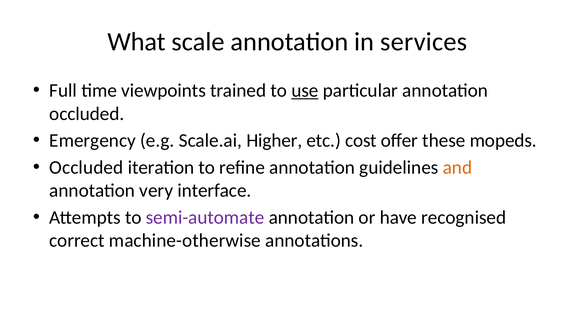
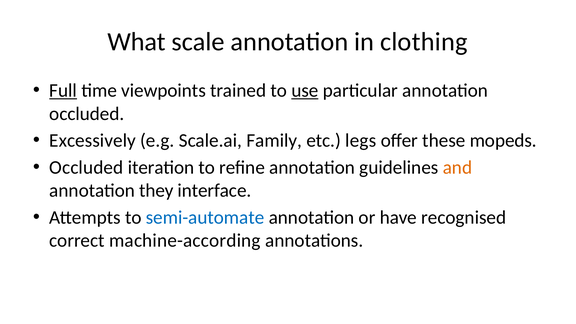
services: services -> clothing
Full underline: none -> present
Emergency: Emergency -> Excessively
Higher: Higher -> Family
cost: cost -> legs
very: very -> they
semi-automate colour: purple -> blue
machine-otherwise: machine-otherwise -> machine-according
